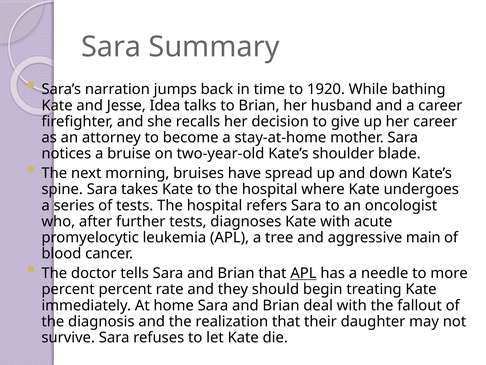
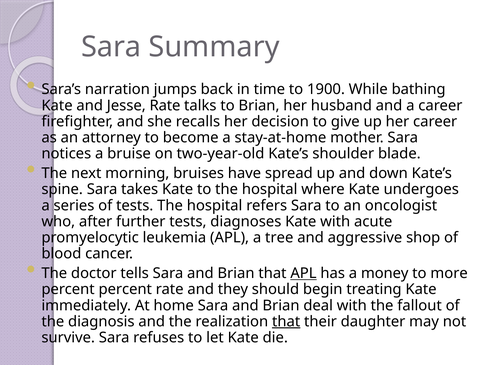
1920: 1920 -> 1900
Jesse Idea: Idea -> Rate
main: main -> shop
needle: needle -> money
that at (286, 321) underline: none -> present
